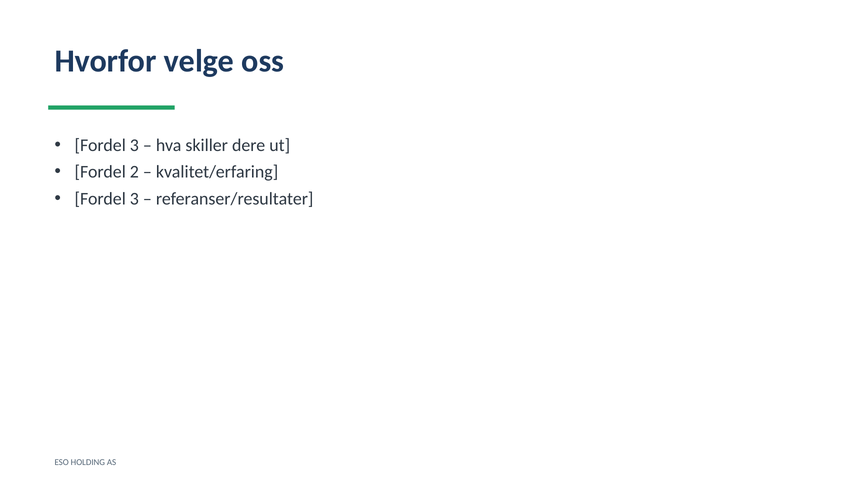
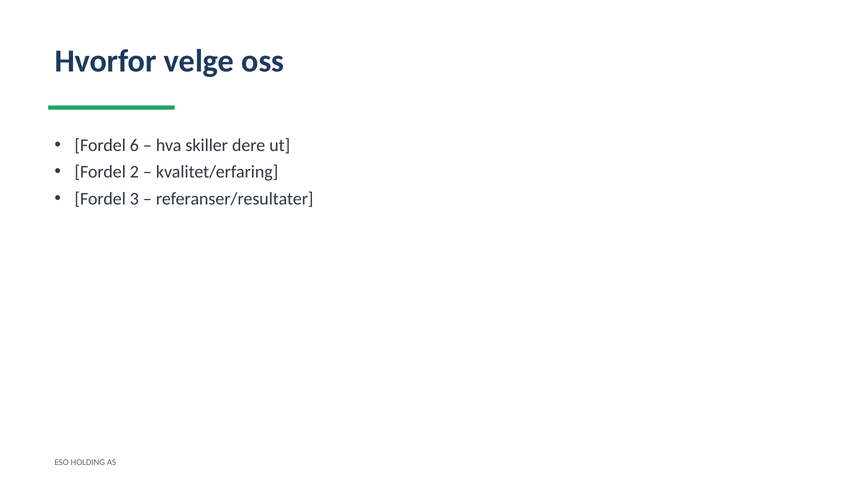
3 at (134, 145): 3 -> 6
